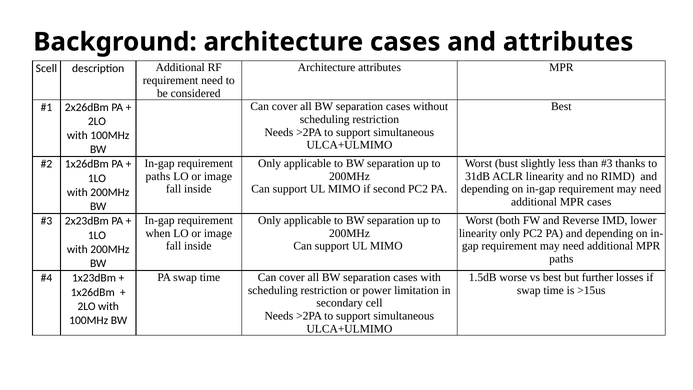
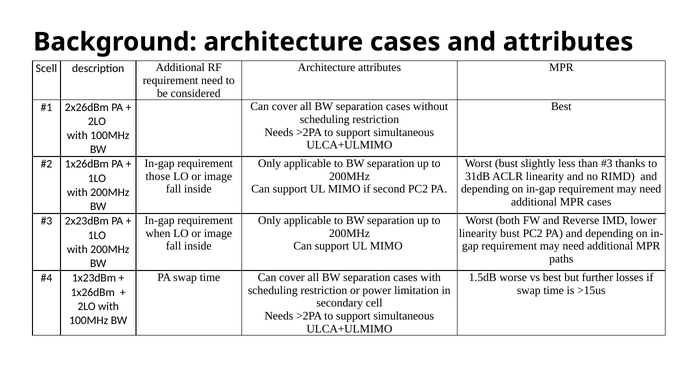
paths at (158, 176): paths -> those
linearity only: only -> bust
